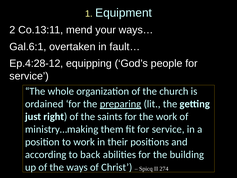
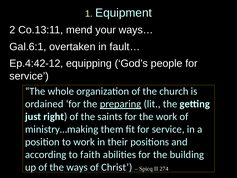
Ep.4:28-12: Ep.4:28-12 -> Ep.4:42-12
back: back -> faith
